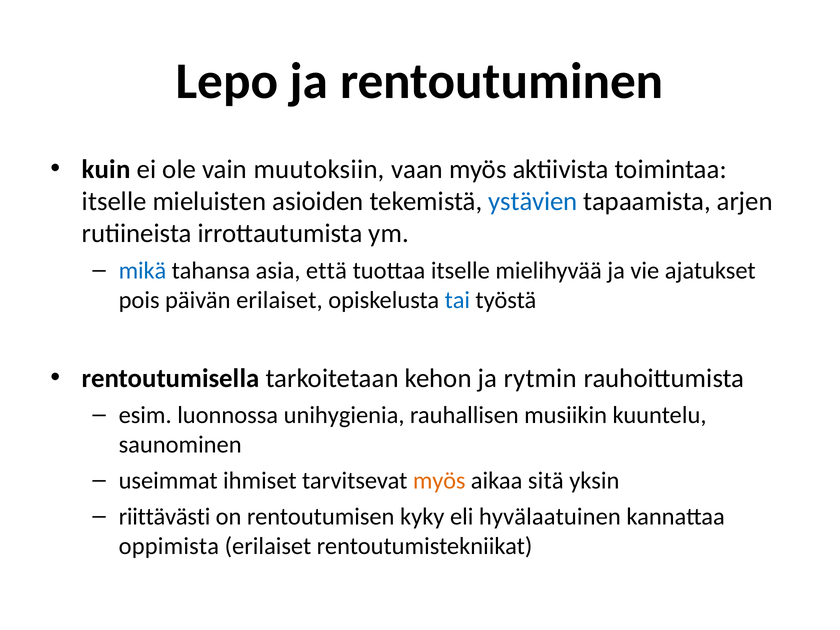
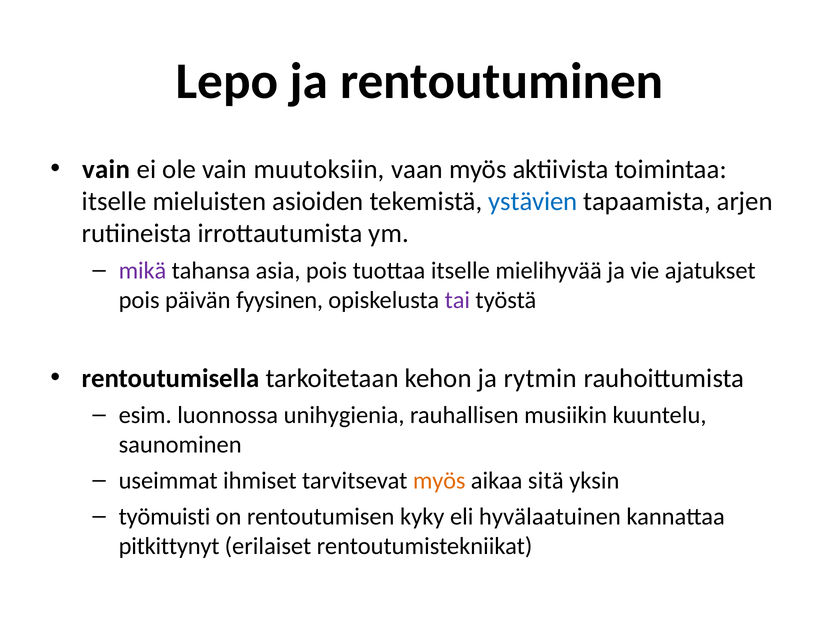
kuin at (106, 169): kuin -> vain
mikä colour: blue -> purple
asia että: että -> pois
päivän erilaiset: erilaiset -> fyysinen
tai colour: blue -> purple
riittävästi: riittävästi -> työmuisti
oppimista: oppimista -> pitkittynyt
